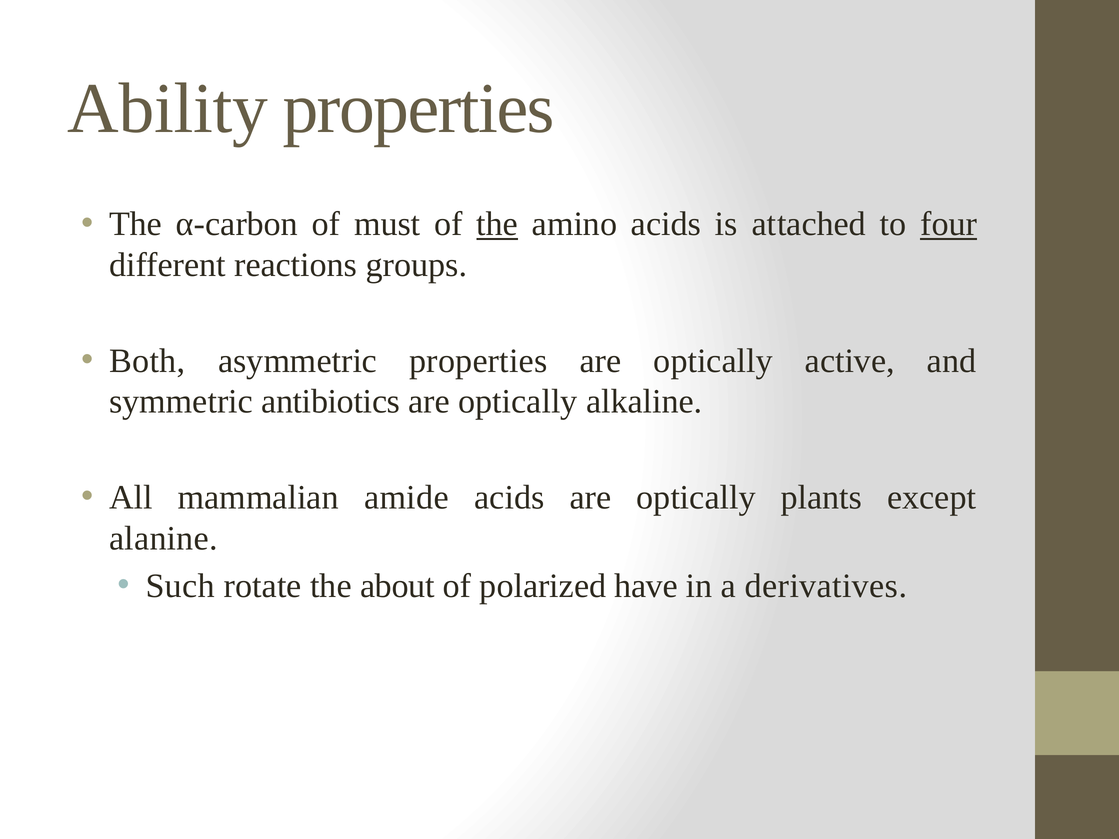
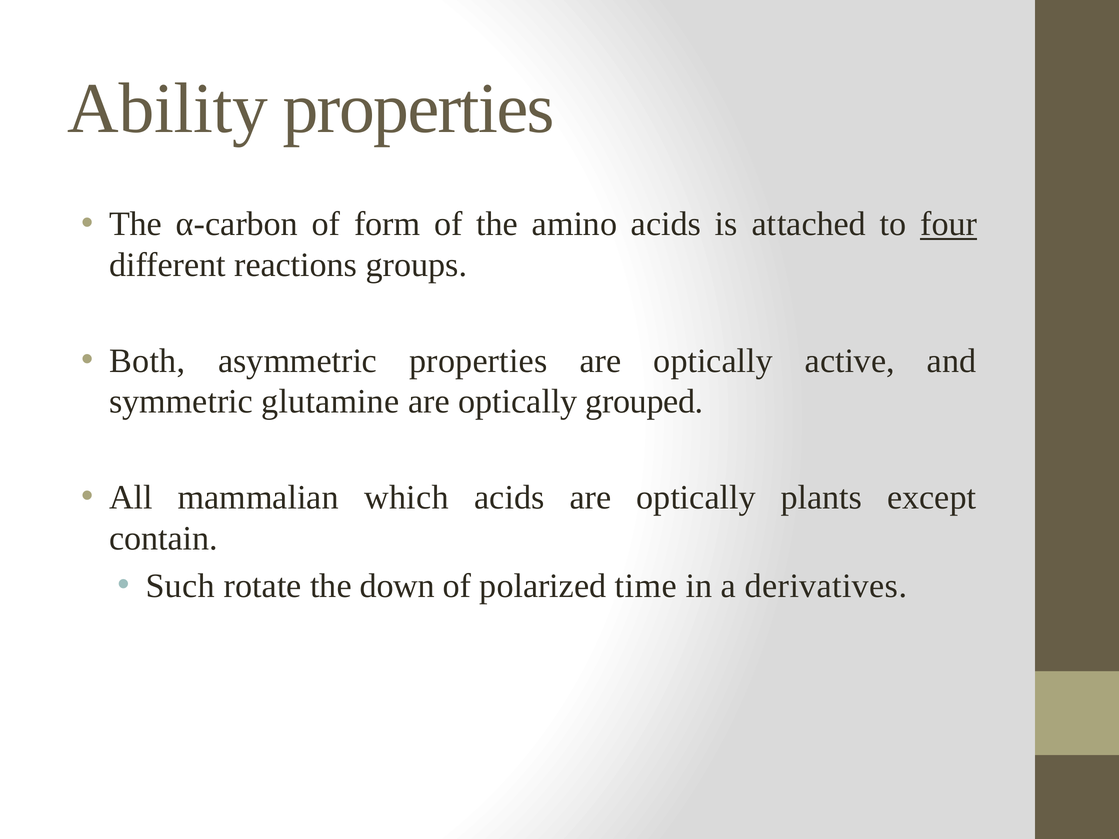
must: must -> form
the at (497, 224) underline: present -> none
antibiotics: antibiotics -> glutamine
alkaline: alkaline -> grouped
amide: amide -> which
alanine: alanine -> contain
about: about -> down
have: have -> time
